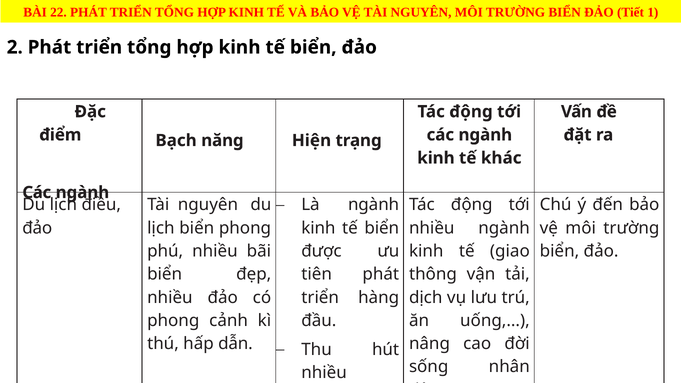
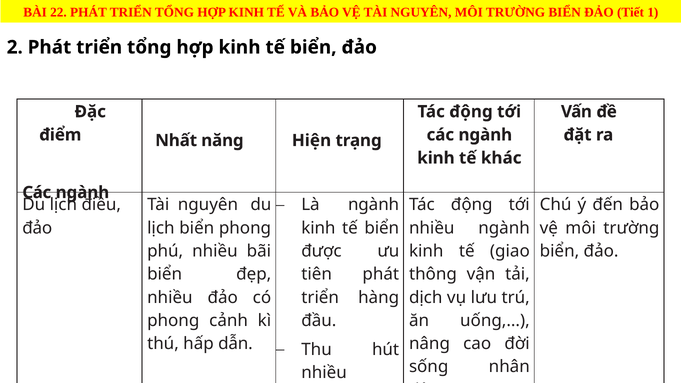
Bạch: Bạch -> Nhất
